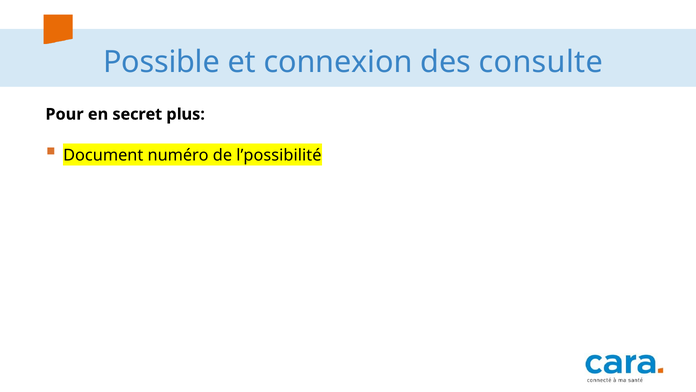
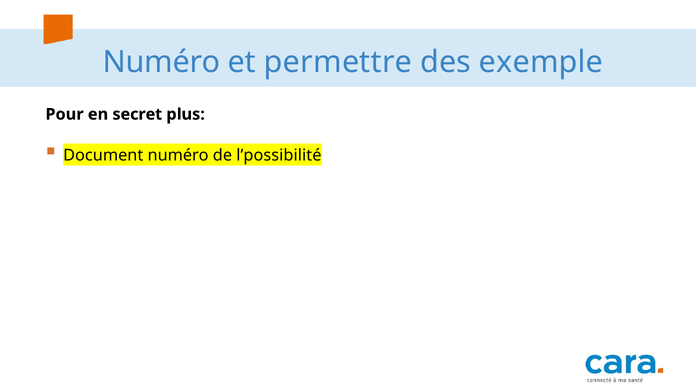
Possible at (161, 62): Possible -> Numéro
connexion: connexion -> permettre
consulte: consulte -> exemple
